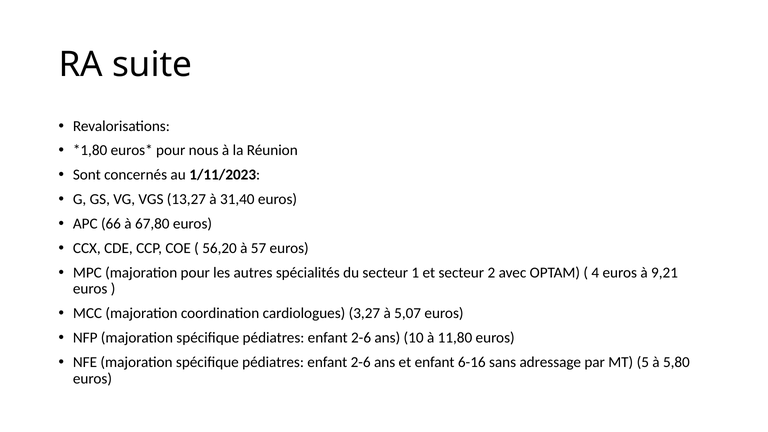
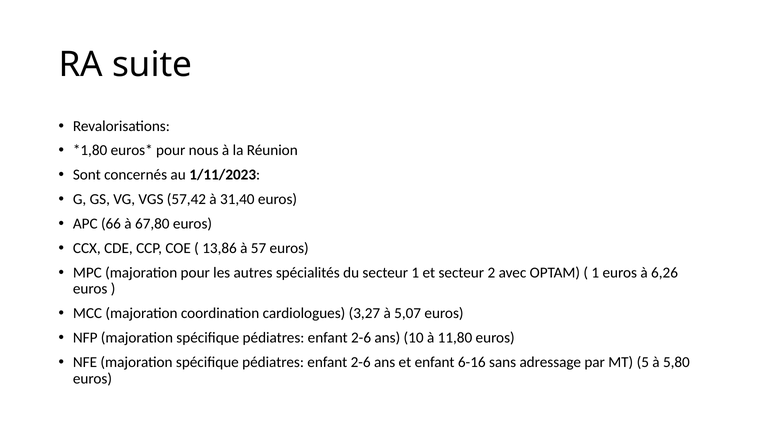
13,27: 13,27 -> 57,42
56,20: 56,20 -> 13,86
4 at (595, 273): 4 -> 1
9,21: 9,21 -> 6,26
